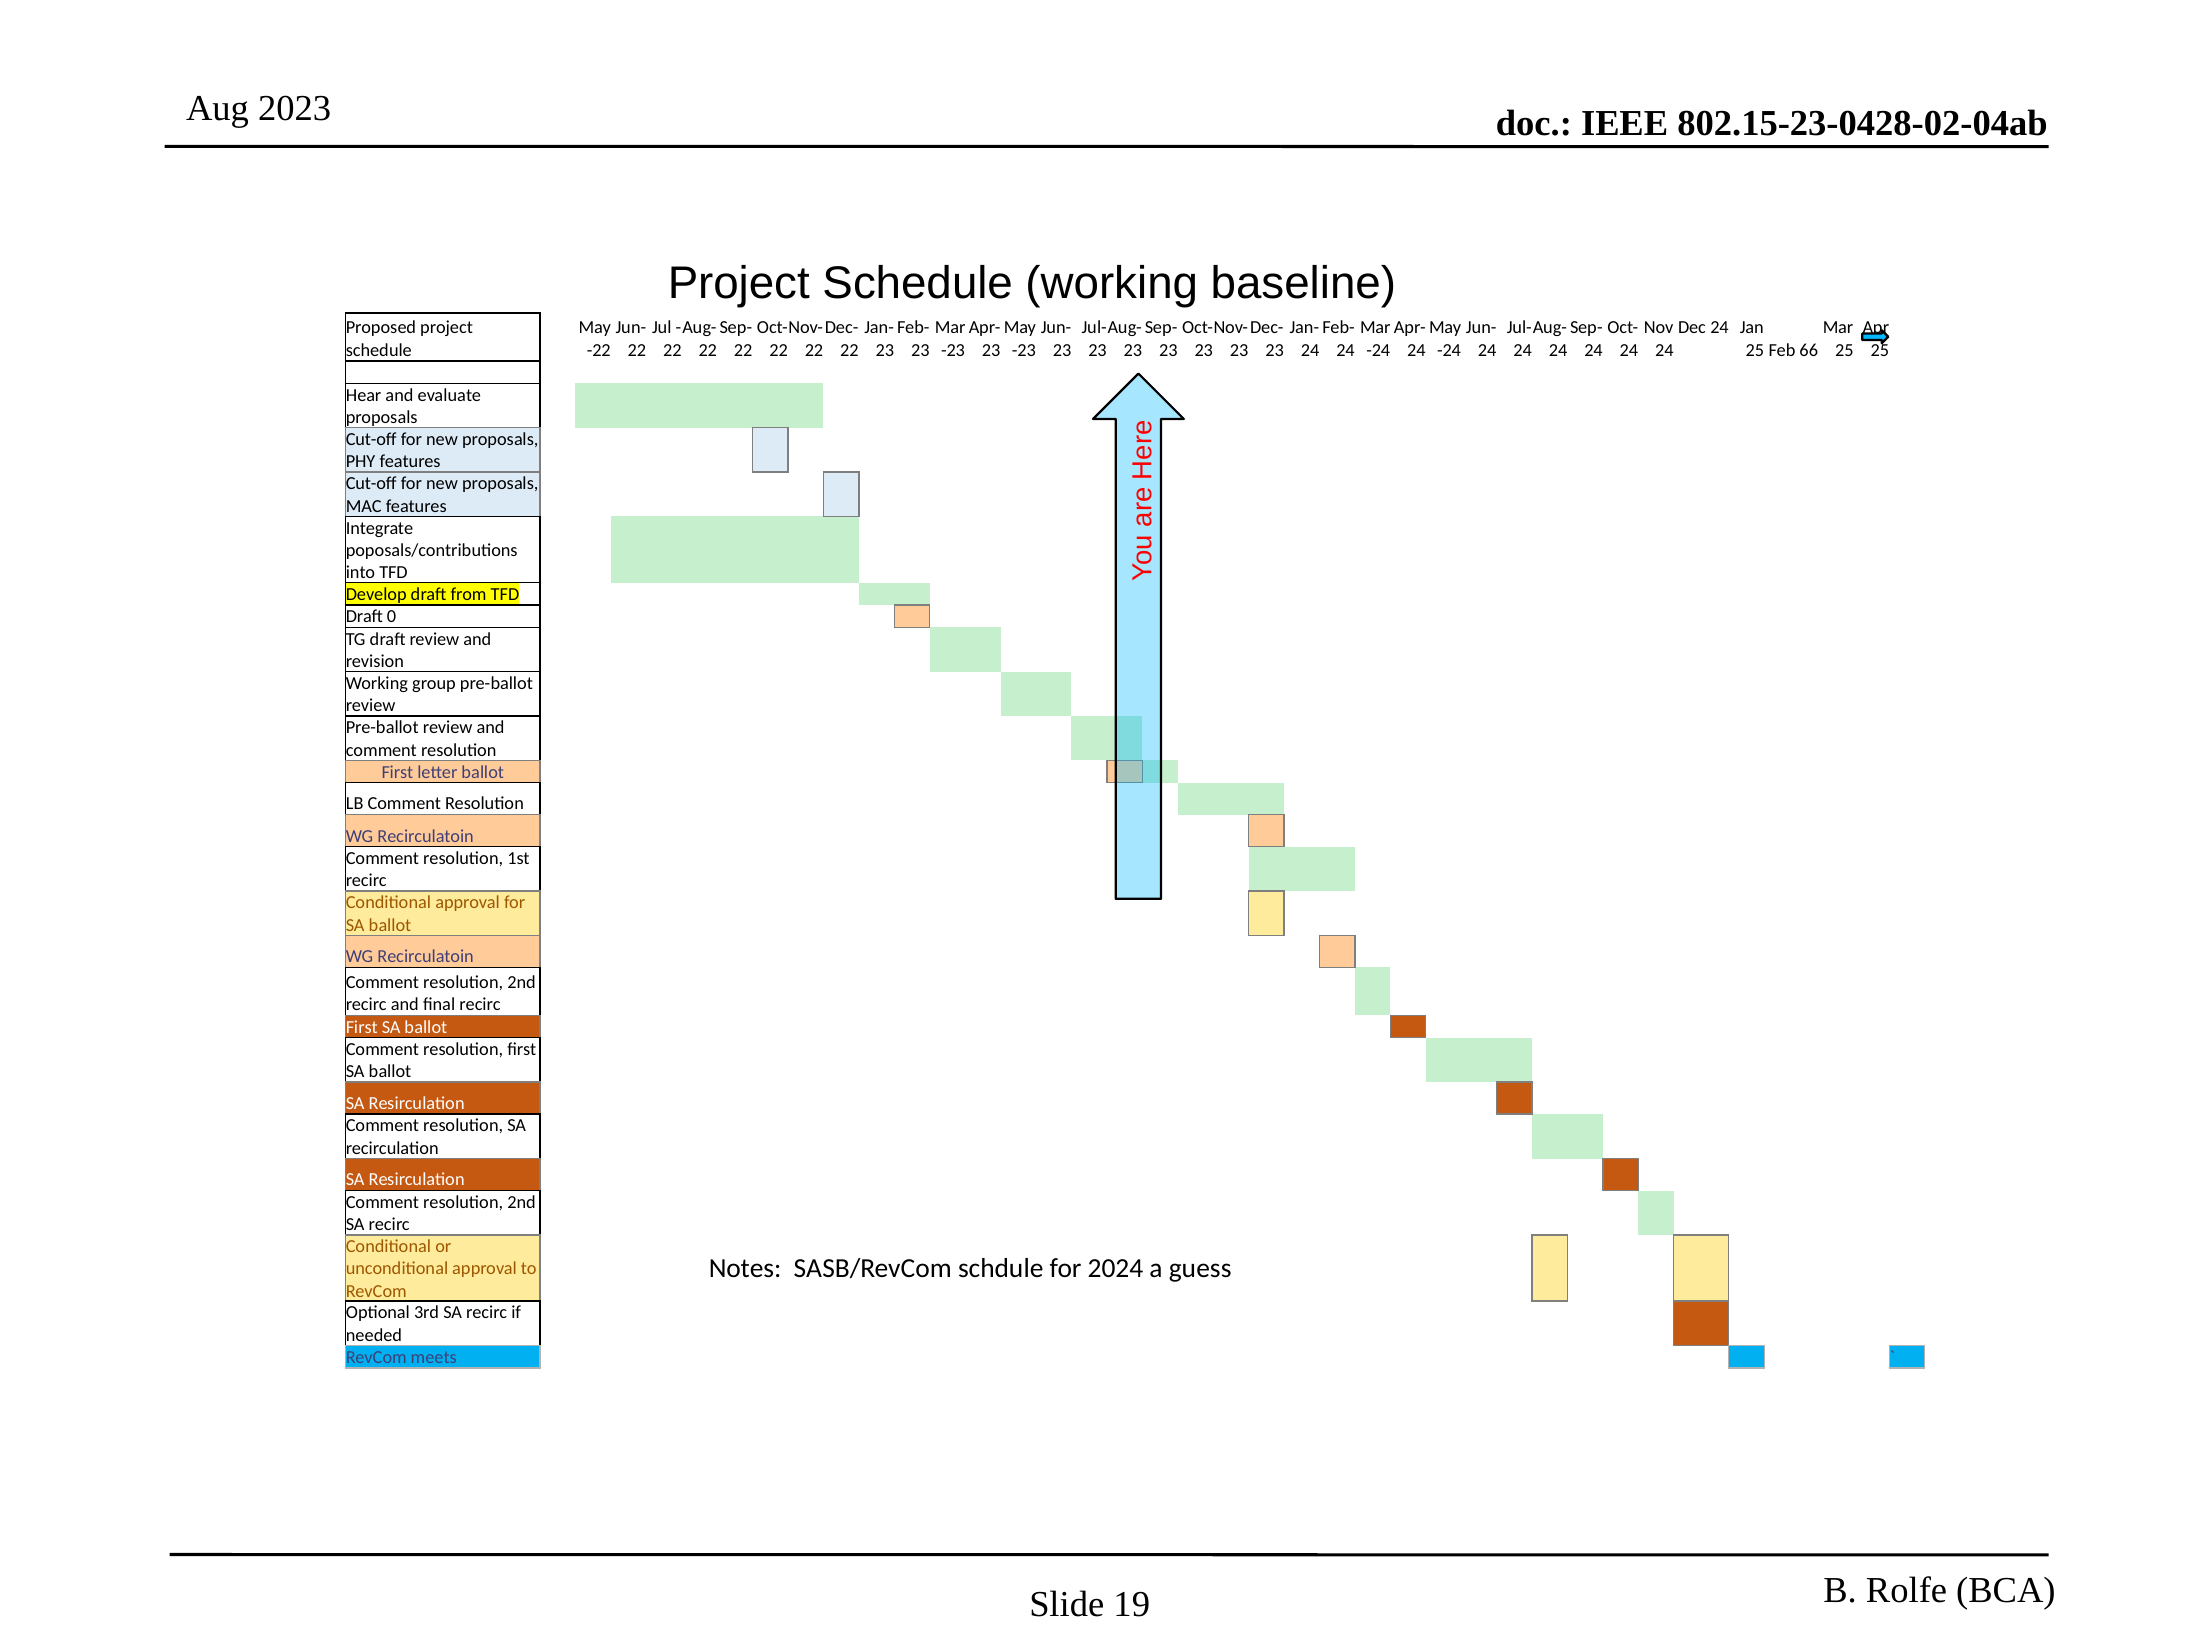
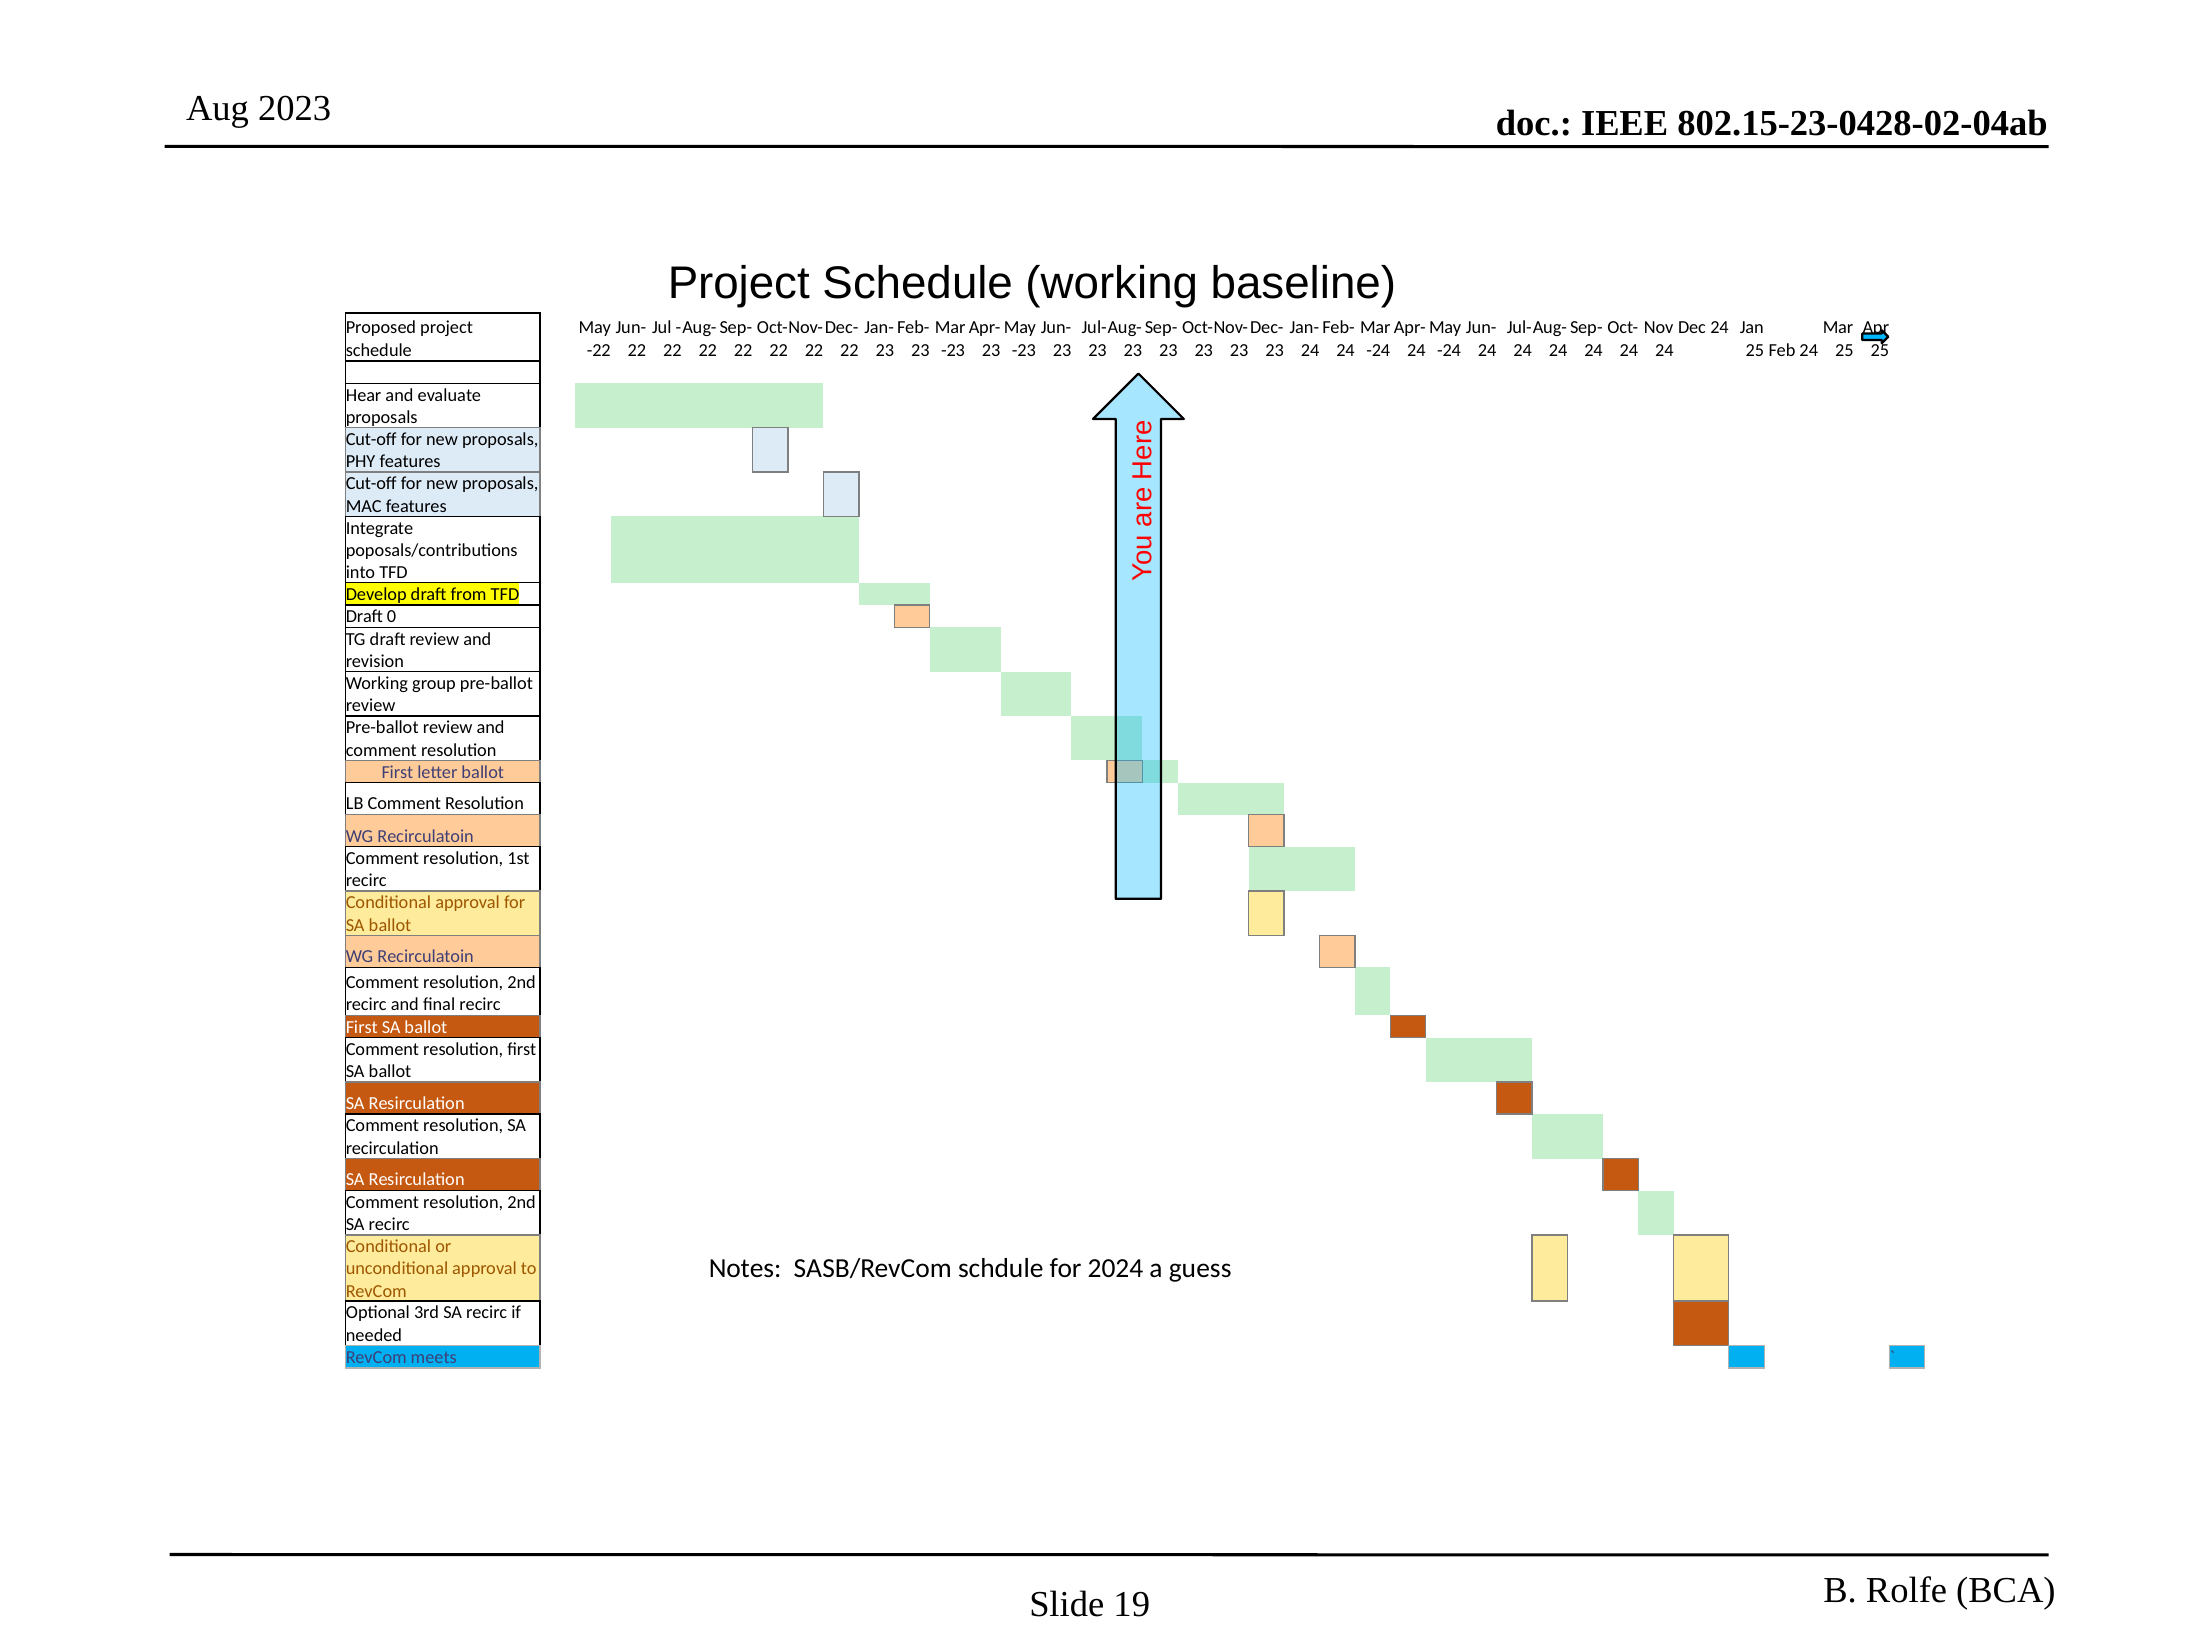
Feb 66: 66 -> 24
